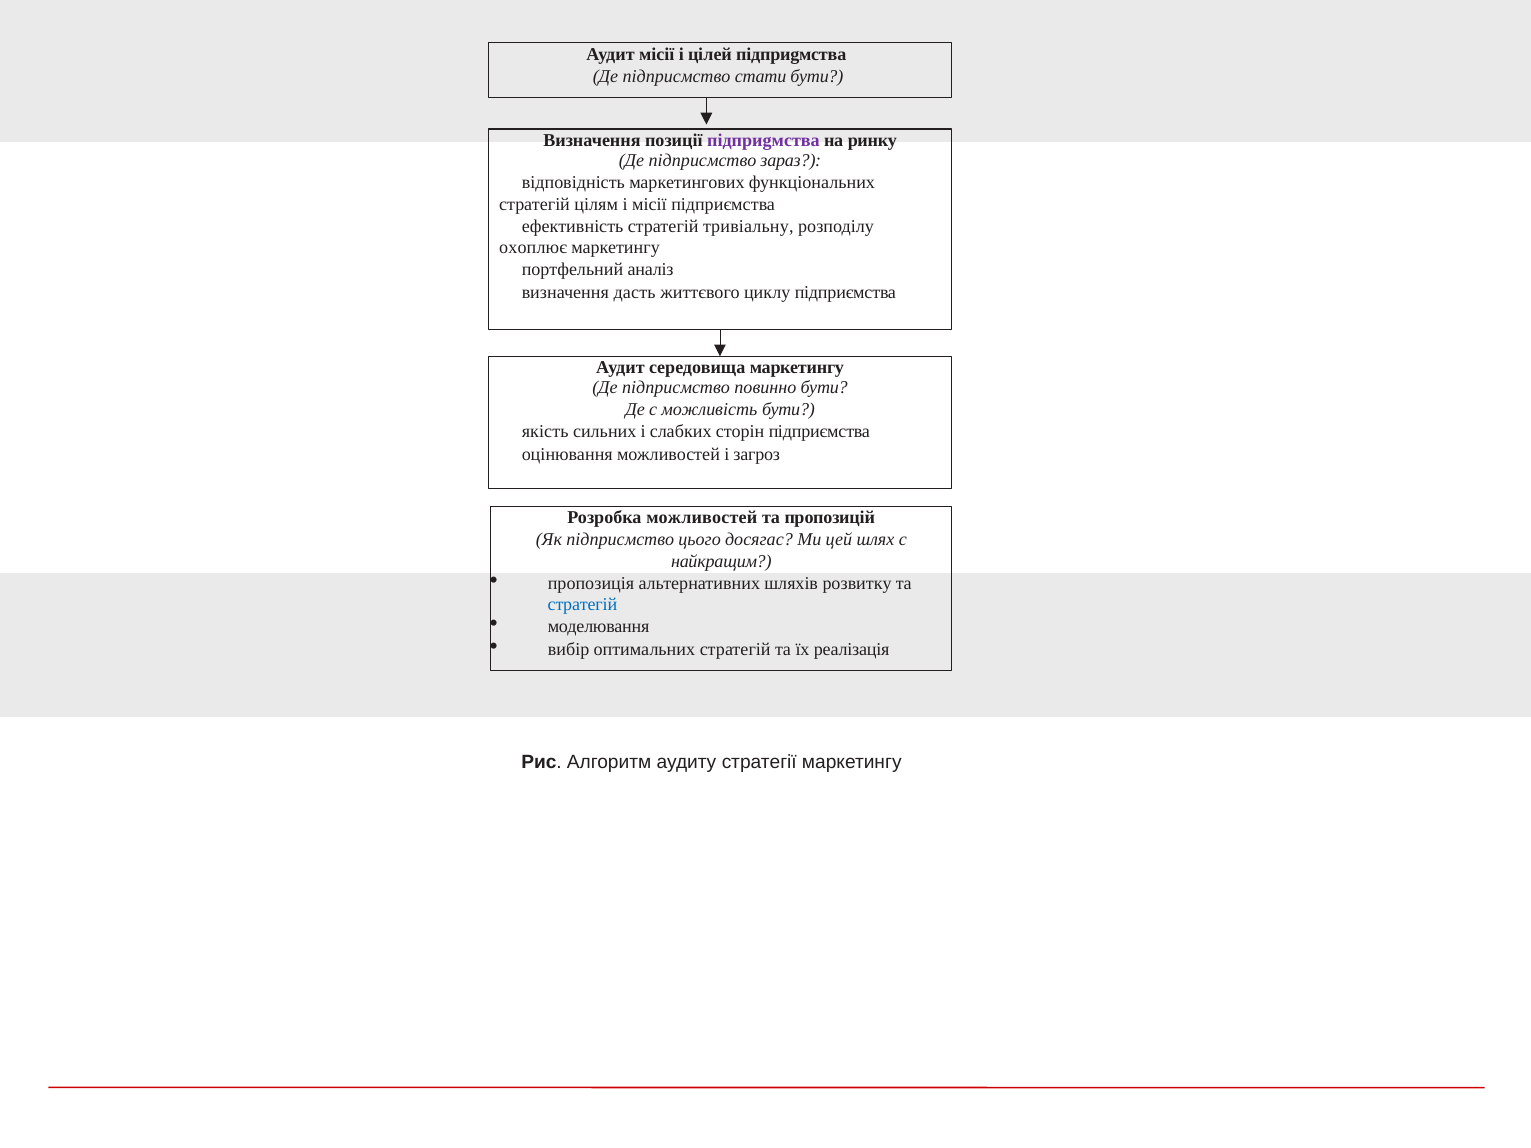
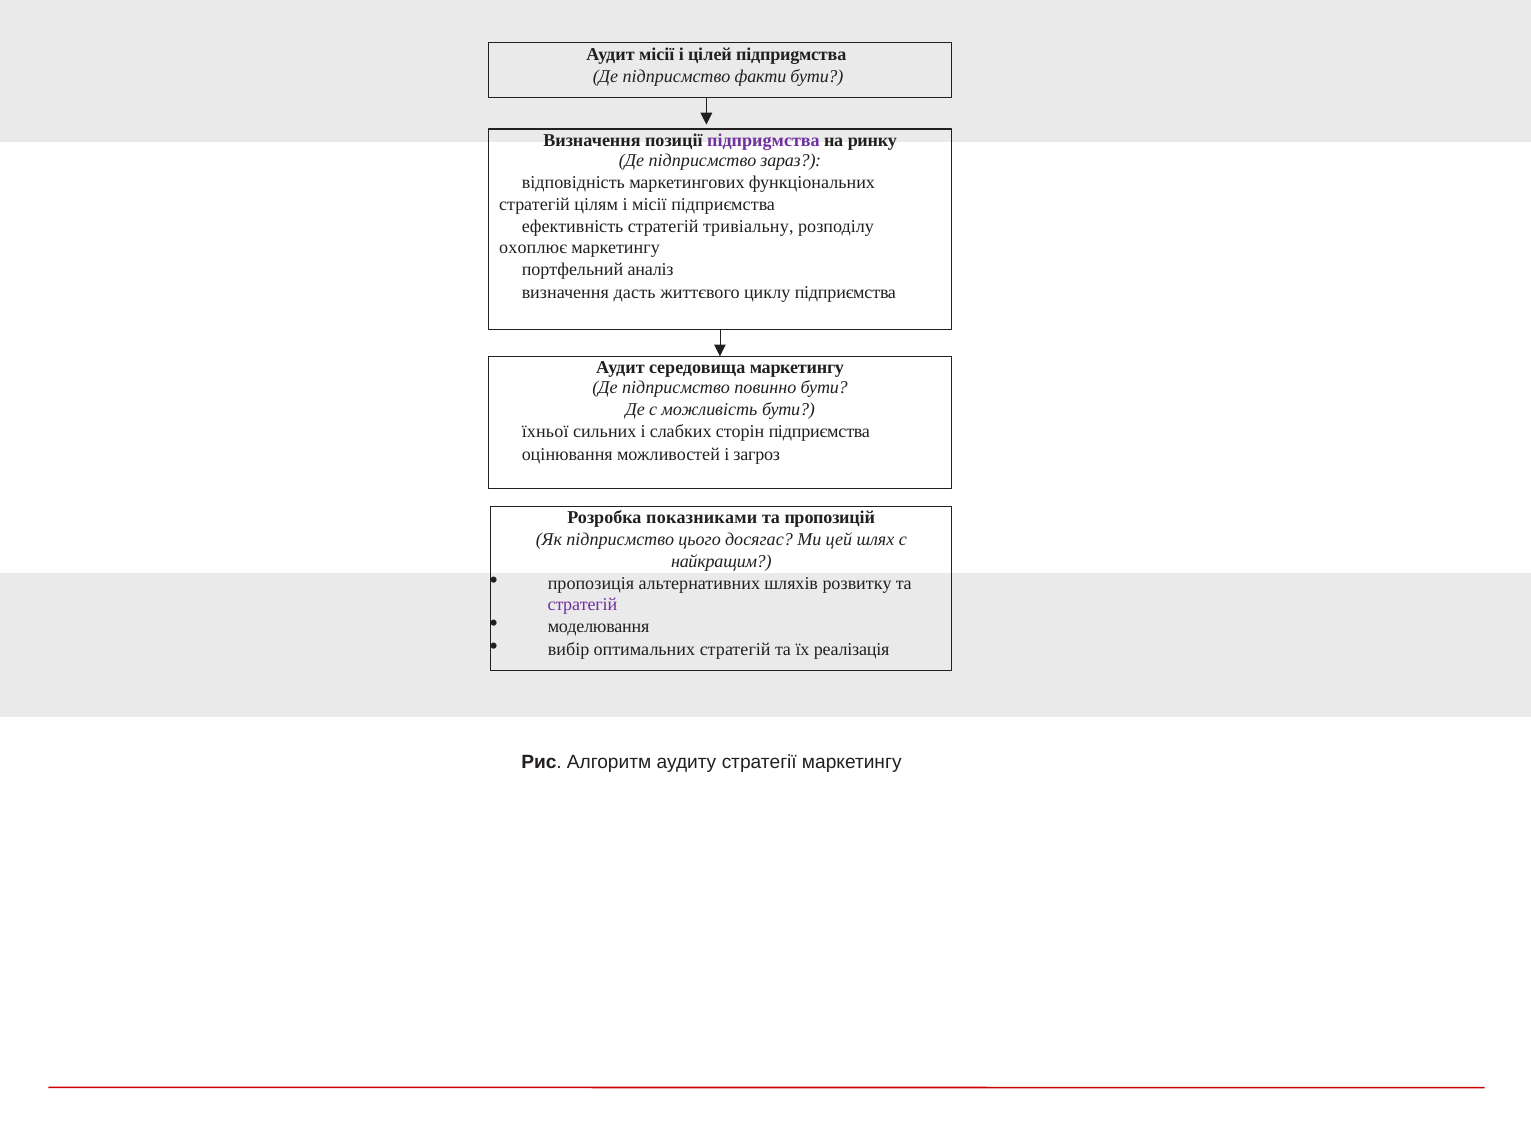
стати: стати -> факти
якість: якість -> їхньої
Розробка можливостей: можливостей -> показниками
стратегій at (582, 605) colour: blue -> purple
